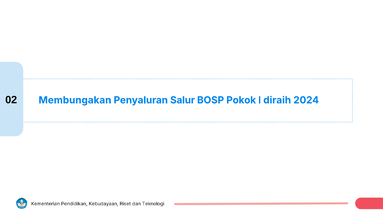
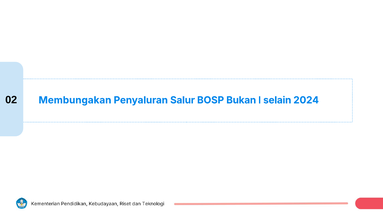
Pokok: Pokok -> Bukan
diraih: diraih -> selain
